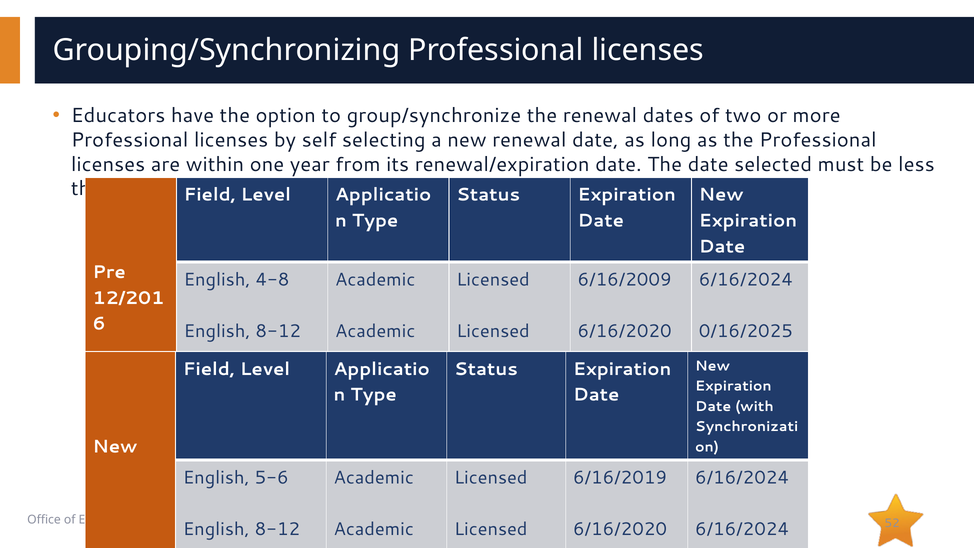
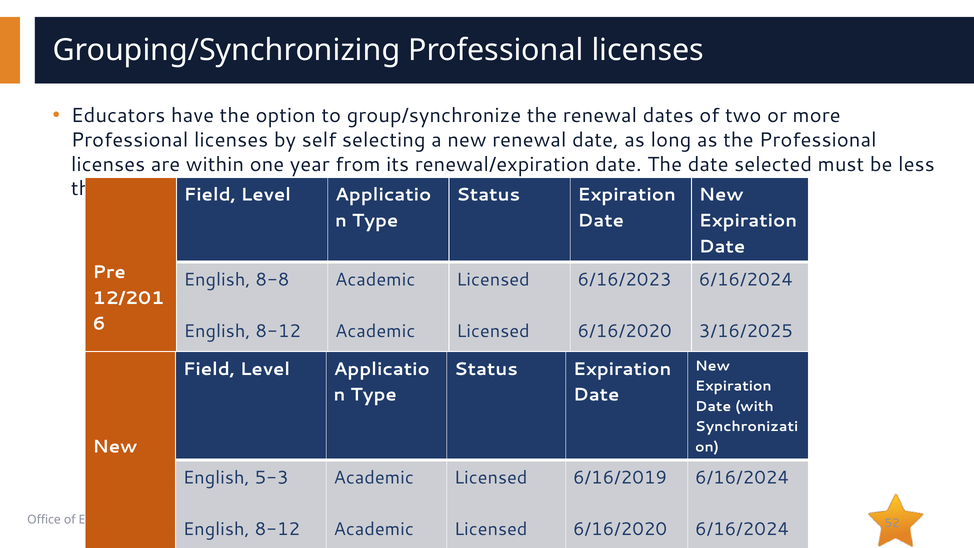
4-8: 4-8 -> 8-8
6/16/2009: 6/16/2009 -> 6/16/2023
0/16/2025: 0/16/2025 -> 3/16/2025
5-6: 5-6 -> 5-3
